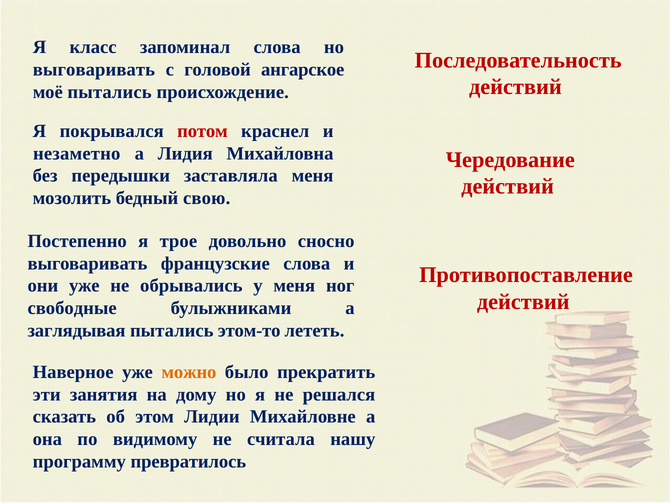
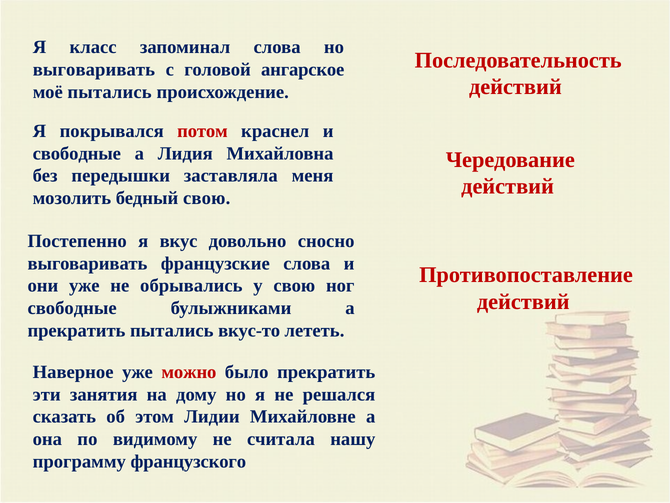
незаметно at (77, 153): незаметно -> свободные
трое: трое -> вкус
у меня: меня -> свою
заглядывая at (77, 330): заглядывая -> прекратить
этом-то: этом-то -> вкус-то
можно colour: orange -> red
превратилось: превратилось -> французского
